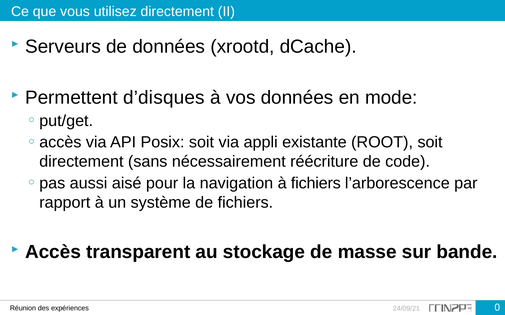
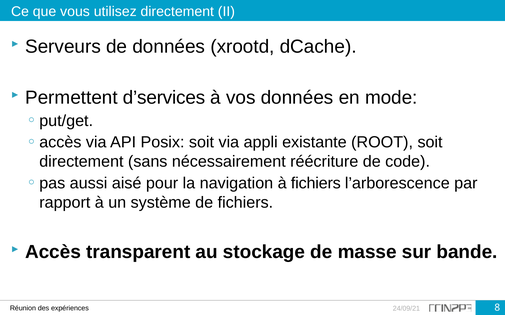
d’disques: d’disques -> d’services
0: 0 -> 8
